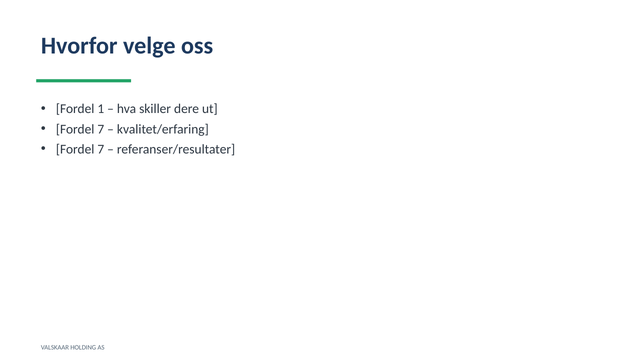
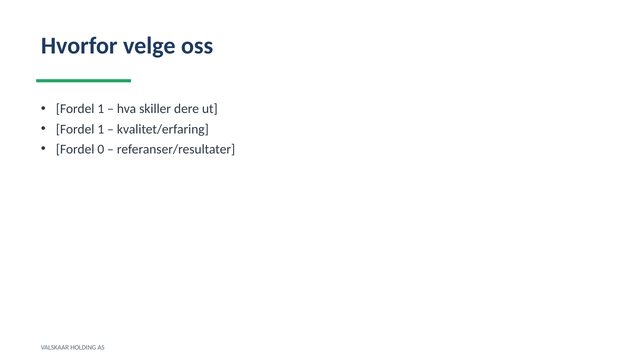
7 at (101, 129): 7 -> 1
7 at (101, 149): 7 -> 0
